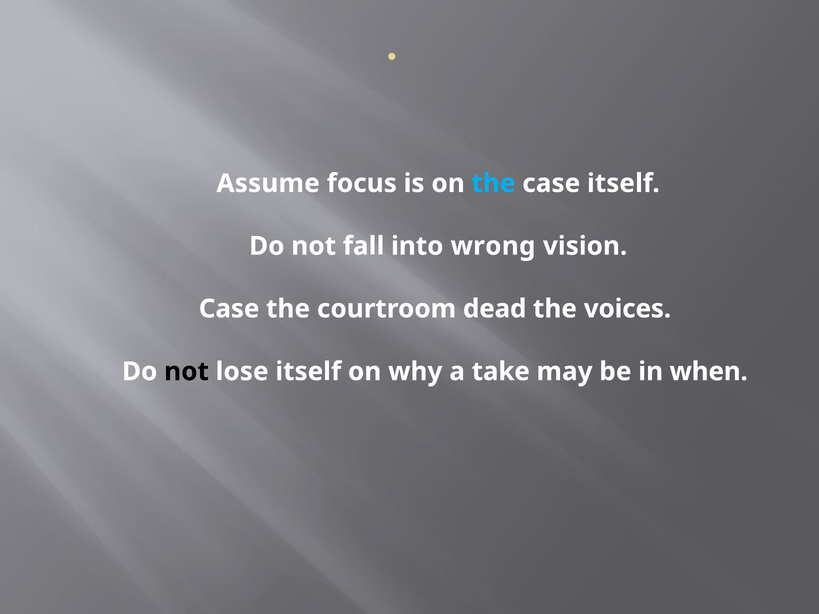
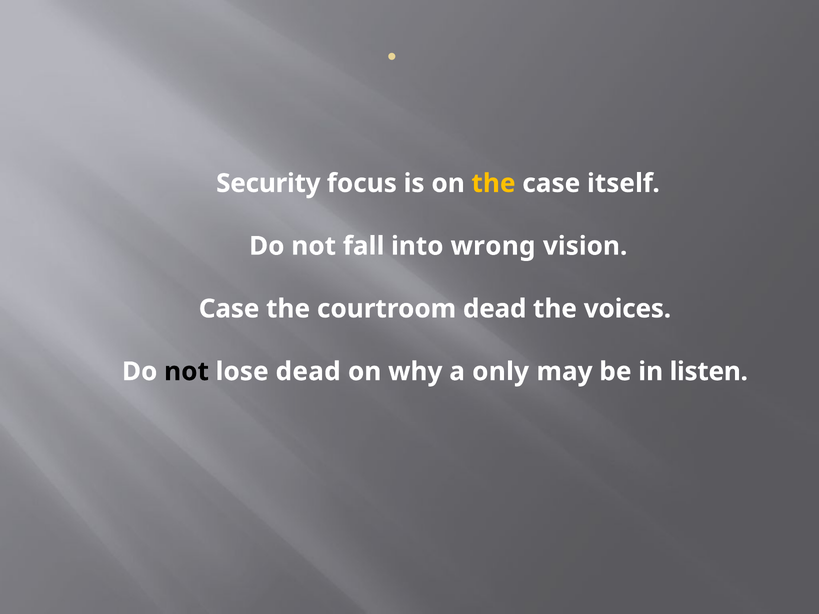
Assume: Assume -> Security
the at (494, 183) colour: light blue -> yellow
lose itself: itself -> dead
take: take -> only
when: when -> listen
